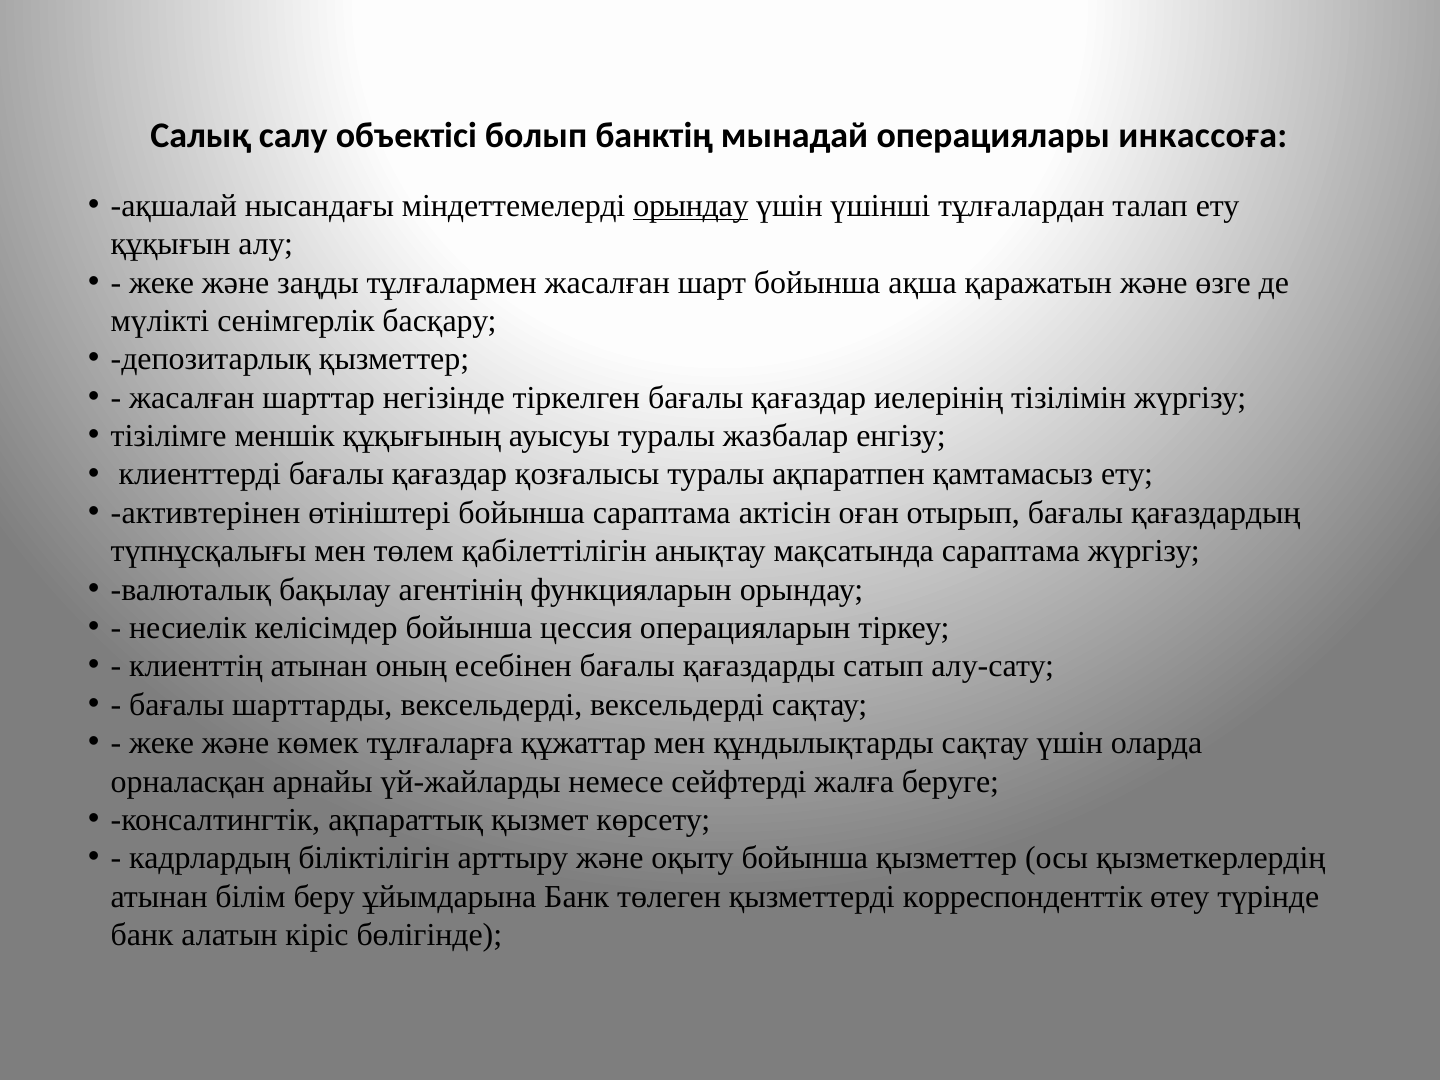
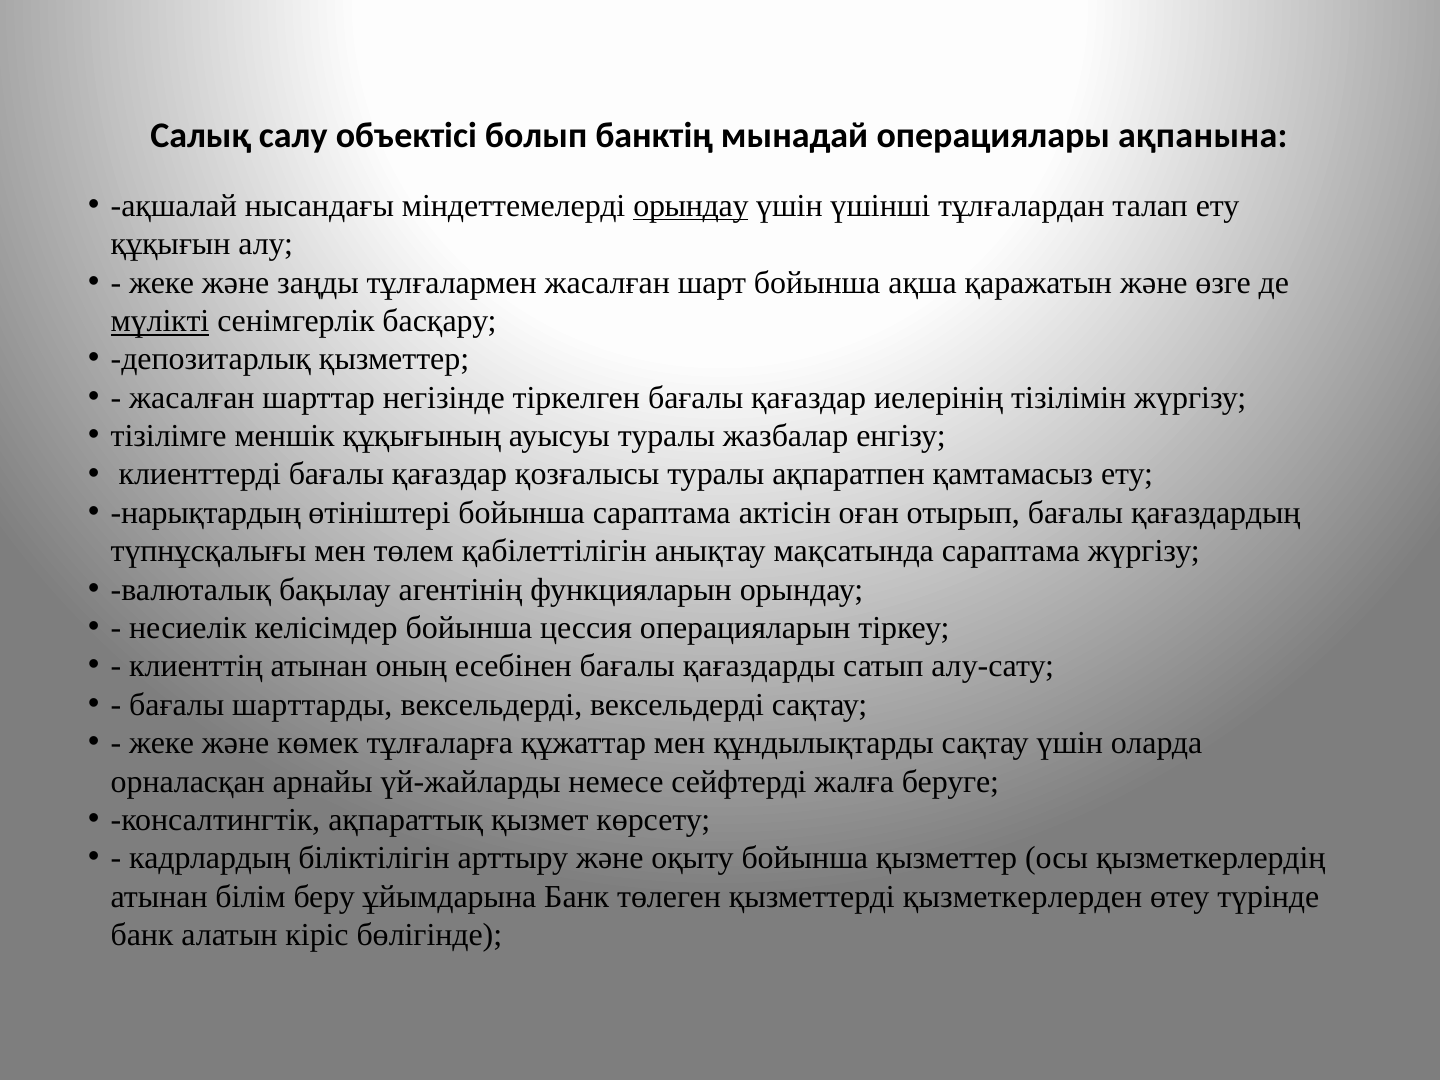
инкассоға: инкассоға -> ақпанына
мүлікті underline: none -> present
активтерінен: активтерінен -> нарықтардың
корреспонденттік: корреспонденттік -> қызметкерлерден
